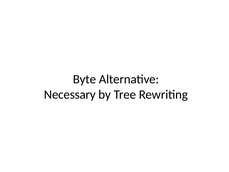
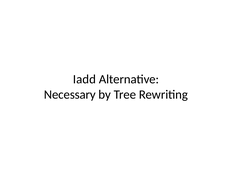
Byte: Byte -> Iadd
